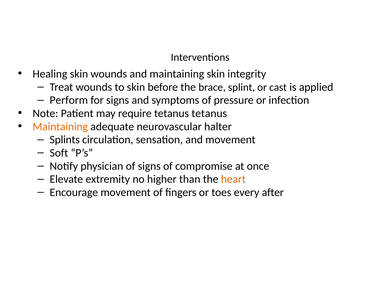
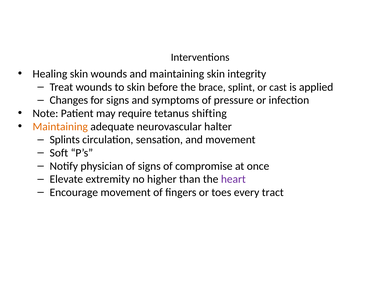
Perform: Perform -> Changes
tetanus tetanus: tetanus -> shifting
heart colour: orange -> purple
after: after -> tract
